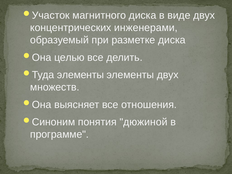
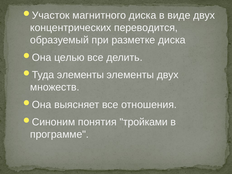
инженерами: инженерами -> переводится
дюжиной: дюжиной -> тройками
